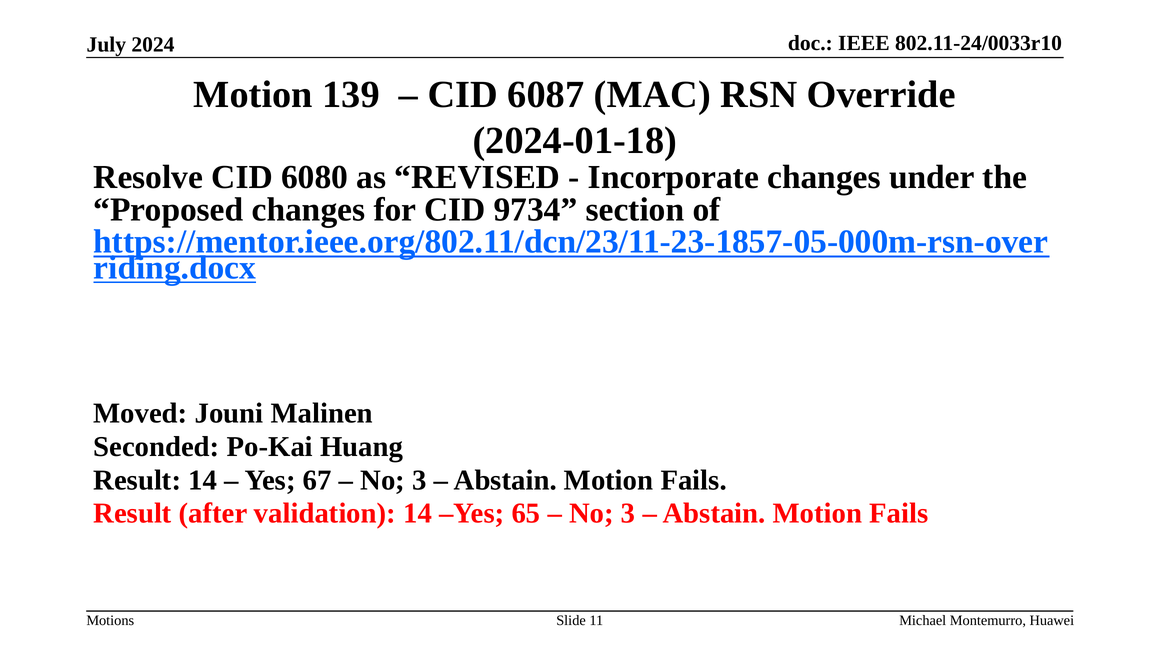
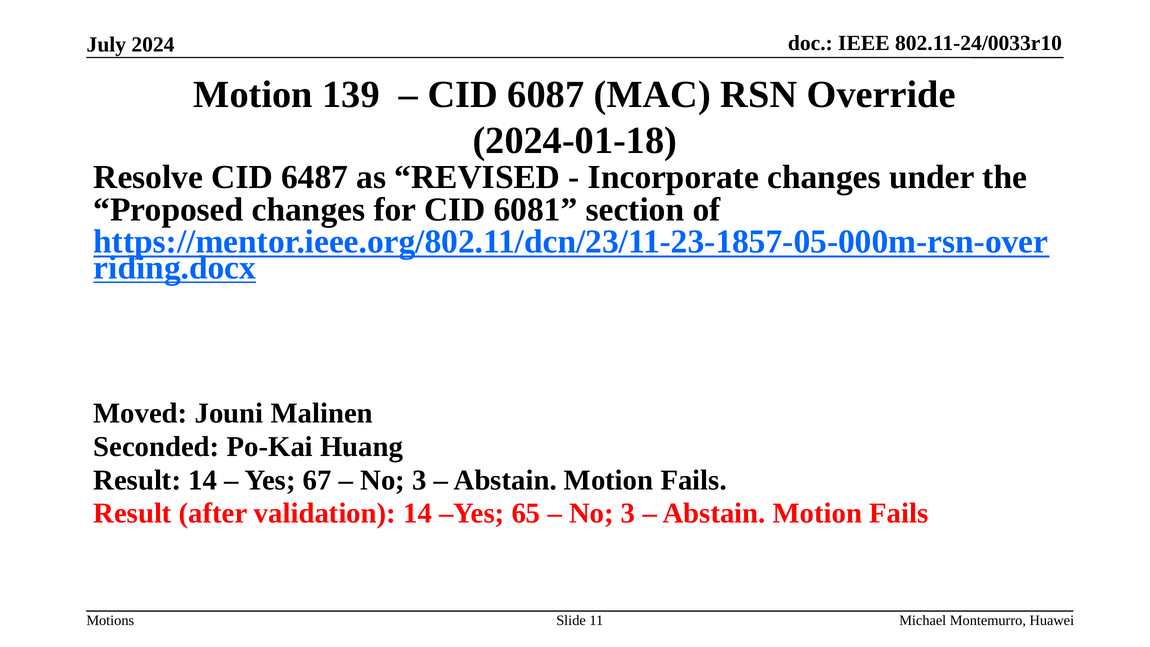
6080: 6080 -> 6487
9734: 9734 -> 6081
